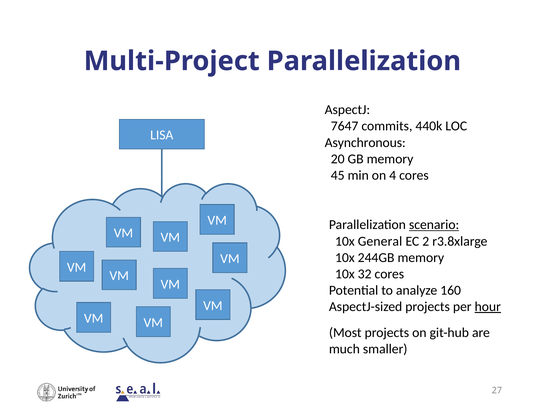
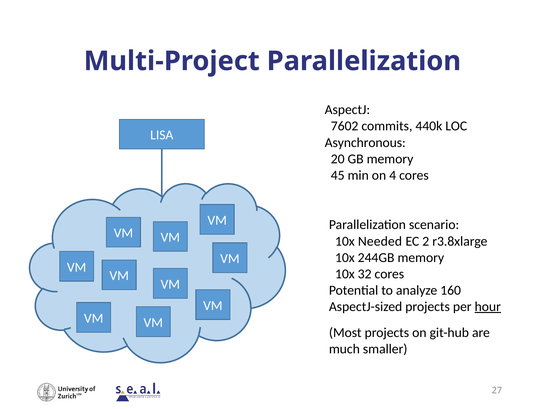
7647: 7647 -> 7602
scenario underline: present -> none
General: General -> Needed
